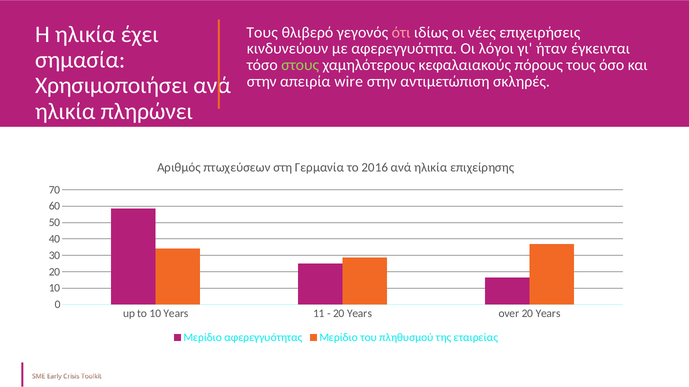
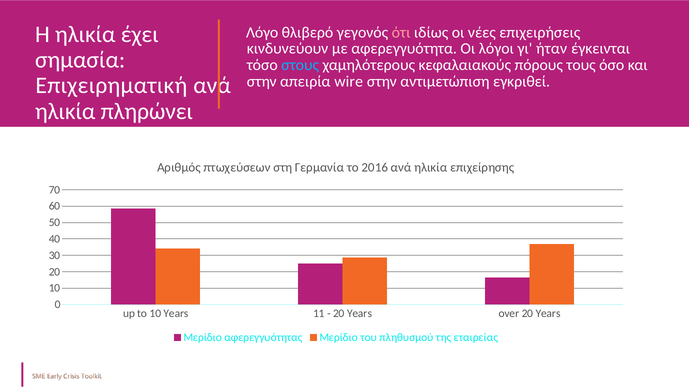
Τους at (262, 32): Τους -> Λόγο
στους colour: light green -> light blue
σκληρές: σκληρές -> εγκριθεί
Χρησιμοποιήσει: Χρησιμοποιήσει -> Επιχειρηματική
